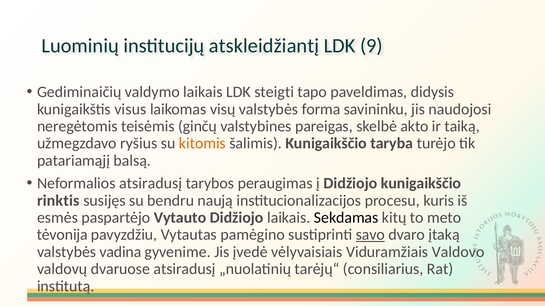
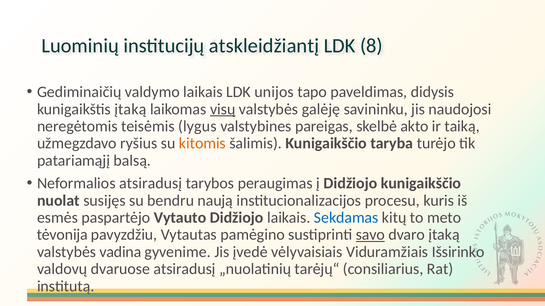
9: 9 -> 8
steigti: steigti -> unijos
kunigaikštis visus: visus -> įtaką
visų underline: none -> present
forma: forma -> galėję
ginčų: ginčų -> lygus
rinktis: rinktis -> nuolat
Sekdamas colour: black -> blue
Valdovo: Valdovo -> Išsirinko
